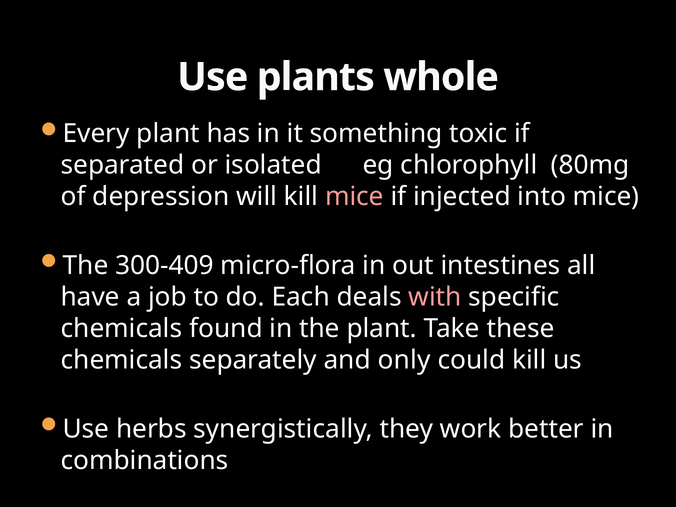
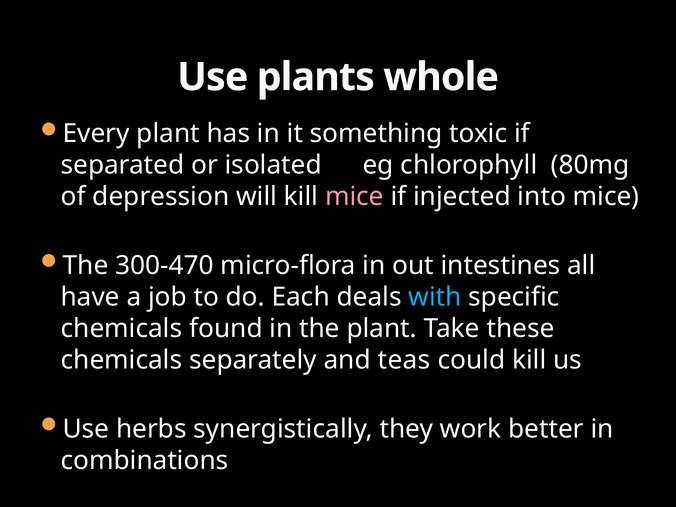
300-409: 300-409 -> 300-470
with colour: pink -> light blue
only: only -> teas
